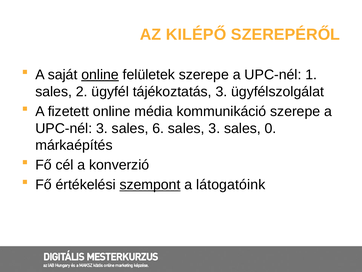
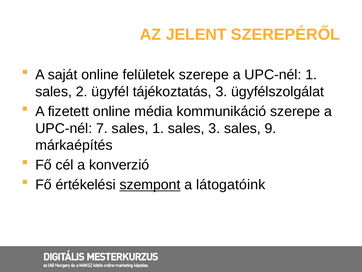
KILÉPŐ: KILÉPŐ -> JELENT
online at (100, 75) underline: present -> none
UPC-nél 3: 3 -> 7
sales 6: 6 -> 1
0: 0 -> 9
